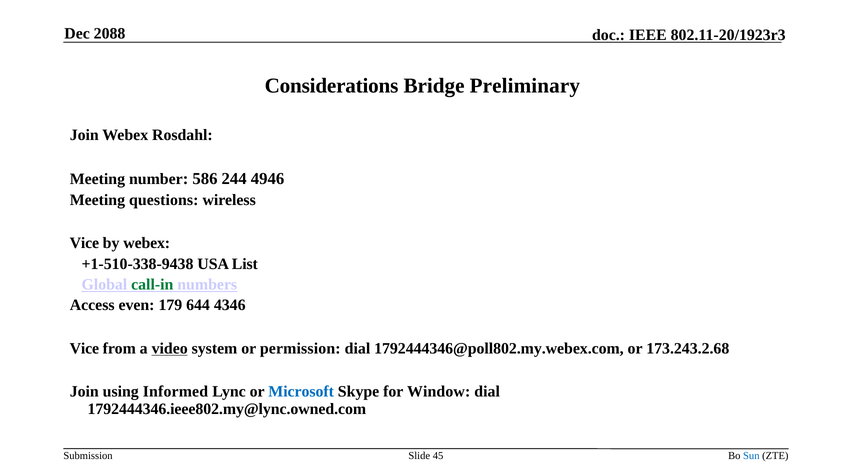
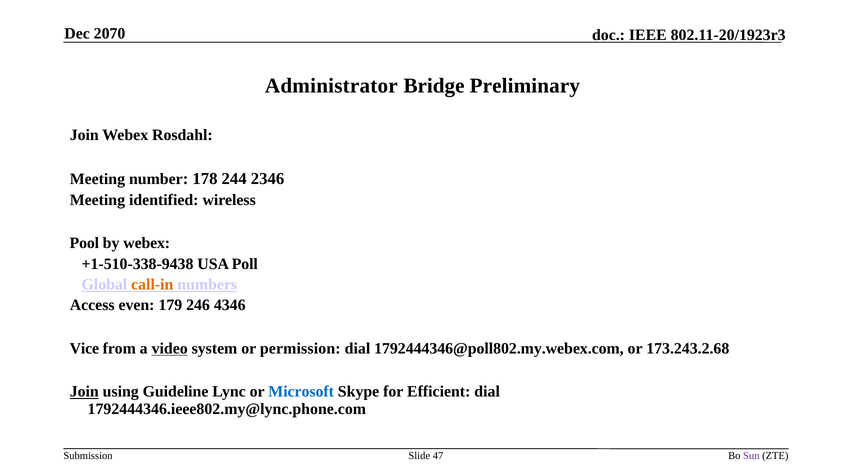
2088: 2088 -> 2070
Considerations: Considerations -> Administrator
586: 586 -> 178
4946: 4946 -> 2346
questions: questions -> identified
Vice at (84, 243): Vice -> Pool
List: List -> Poll
call-in colour: green -> orange
644: 644 -> 246
Join at (84, 392) underline: none -> present
Informed: Informed -> Guideline
Window: Window -> Efficient
1792444346.ieee802.my@lync.owned.com: 1792444346.ieee802.my@lync.owned.com -> 1792444346.ieee802.my@lync.phone.com
45: 45 -> 47
Sun colour: blue -> purple
